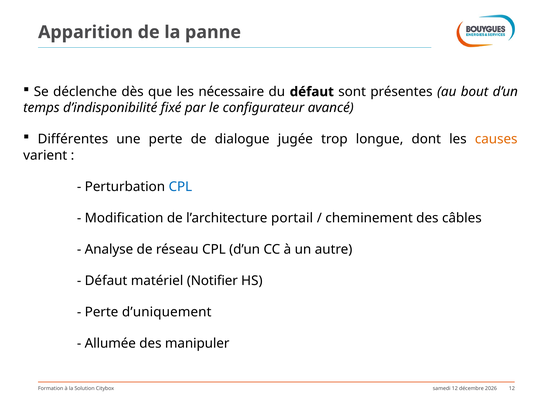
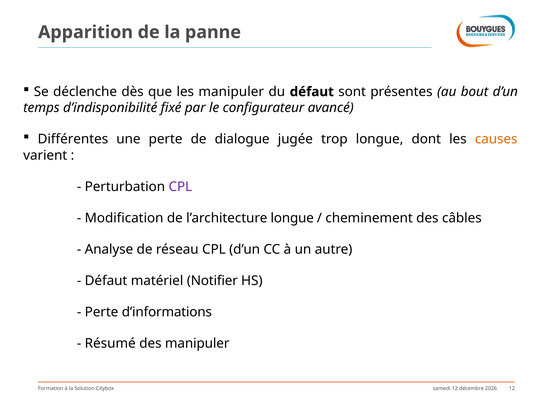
les nécessaire: nécessaire -> manipuler
CPL at (180, 187) colour: blue -> purple
l’architecture portail: portail -> longue
d’uniquement: d’uniquement -> d’informations
Allumée: Allumée -> Résumé
